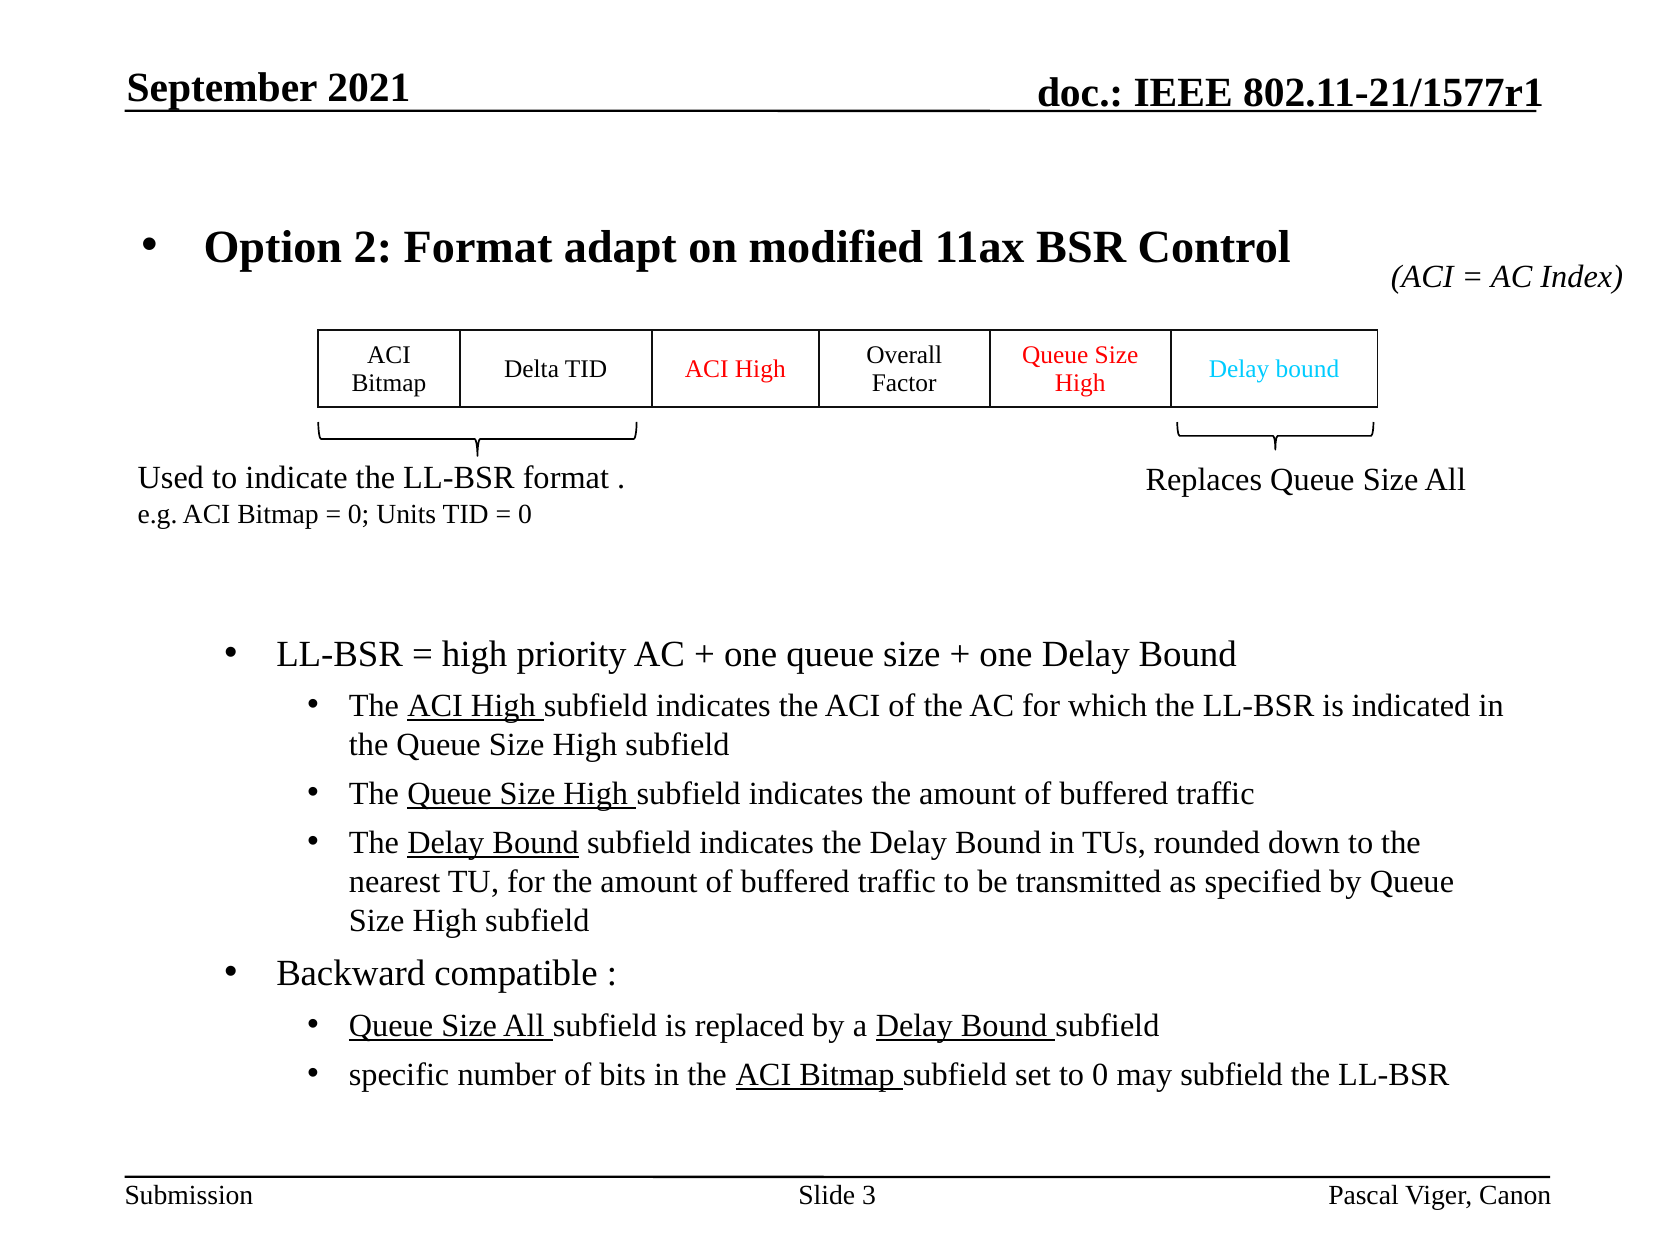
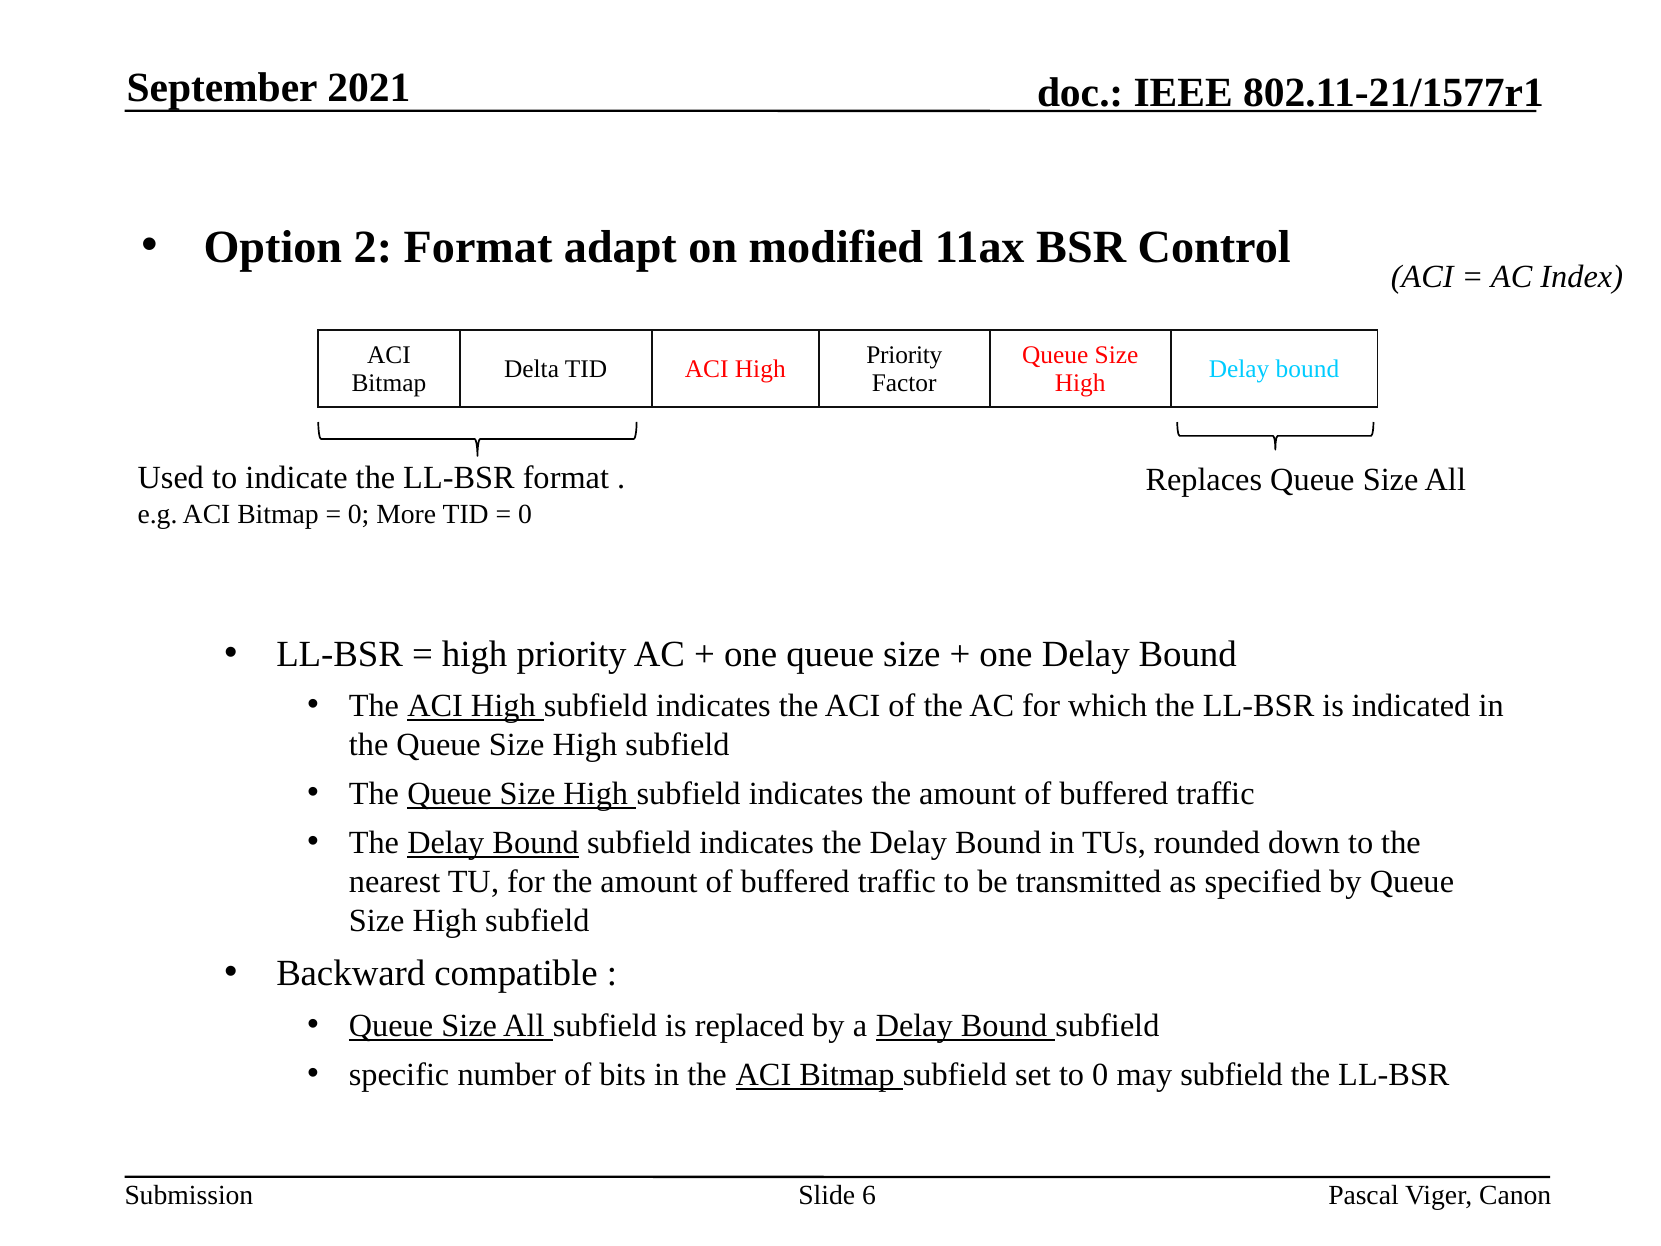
Overall at (904, 355): Overall -> Priority
Units: Units -> More
3: 3 -> 6
